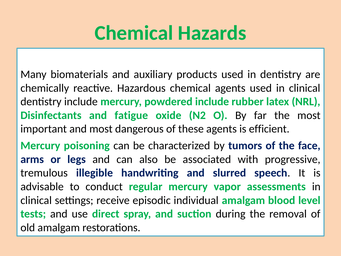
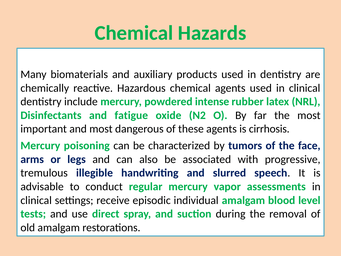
powdered include: include -> intense
efficient: efficient -> cirrhosis
